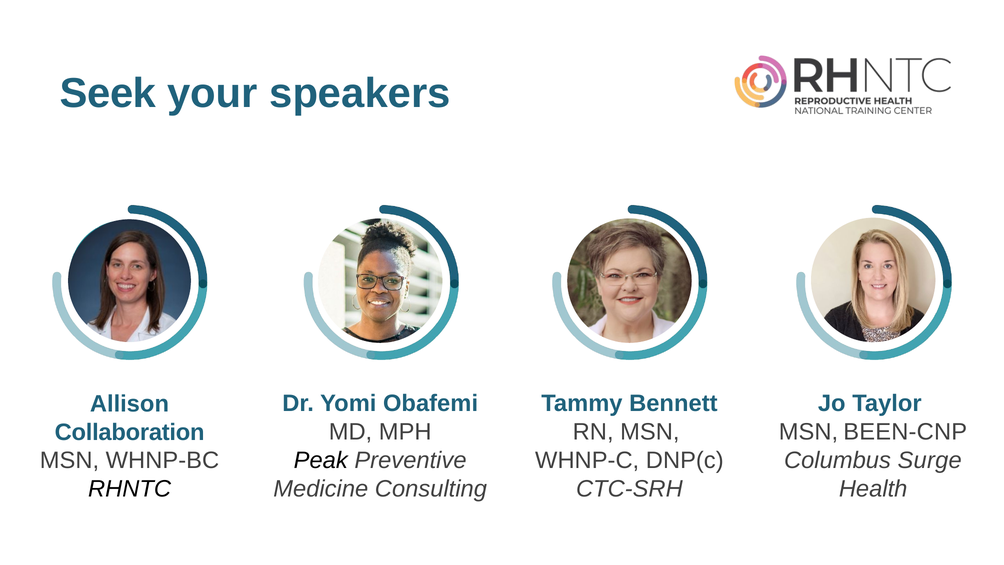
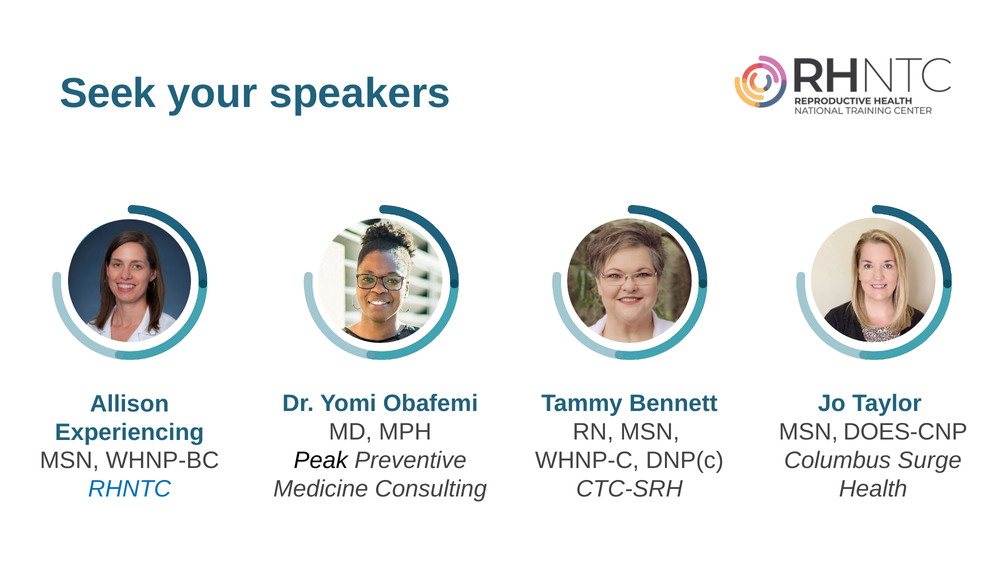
Collaboration: Collaboration -> Experiencing
BEEN-CNP: BEEN-CNP -> DOES-CNP
RHNTC colour: black -> blue
